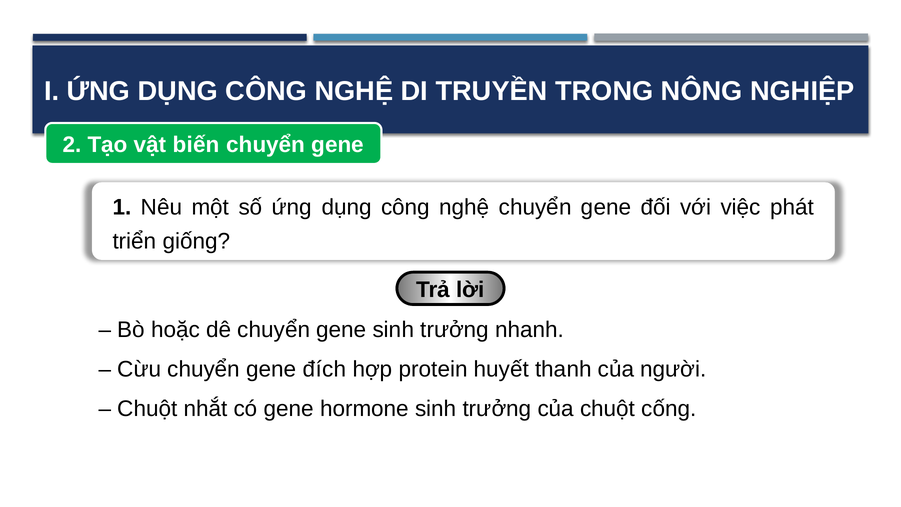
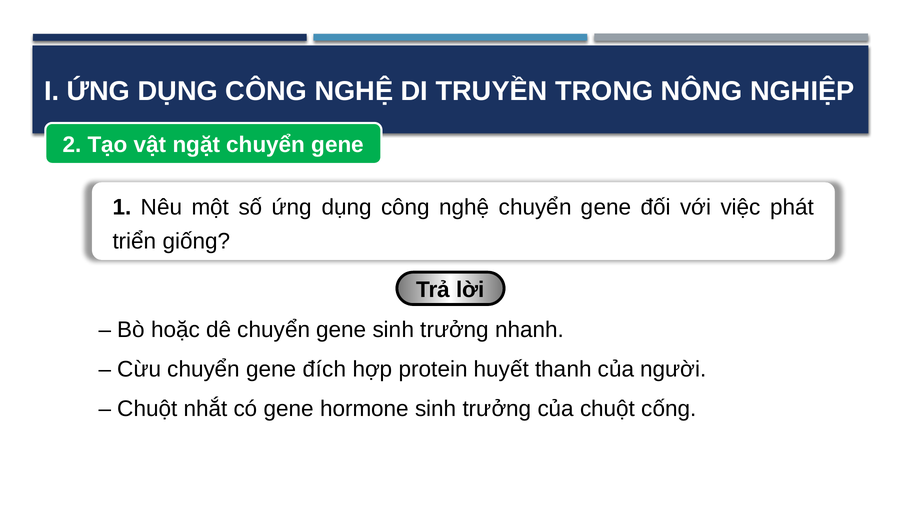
biến: biến -> ngặt
